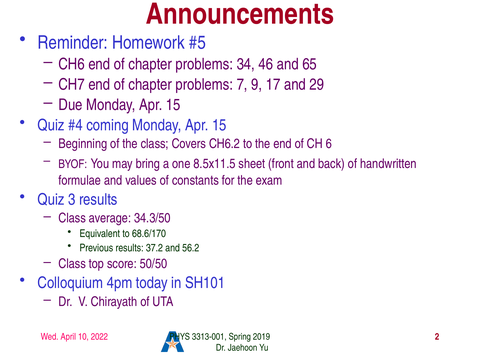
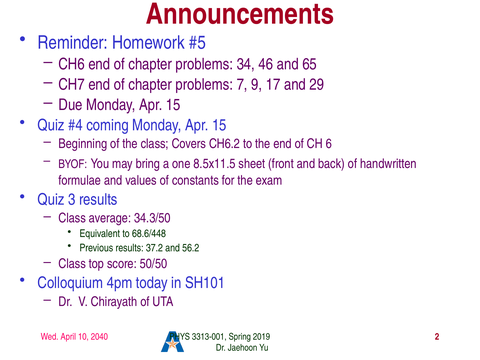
68.6/170: 68.6/170 -> 68.6/448
2022: 2022 -> 2040
